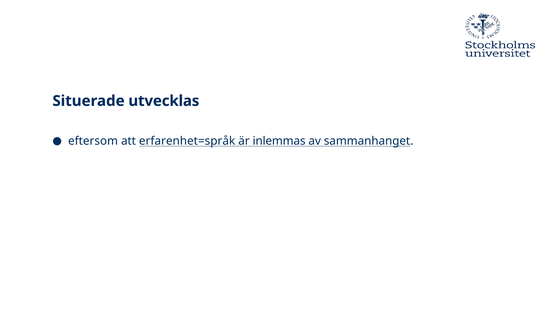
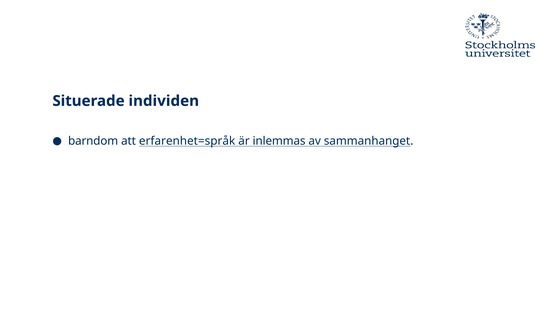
utvecklas: utvecklas -> individen
eftersom: eftersom -> barndom
